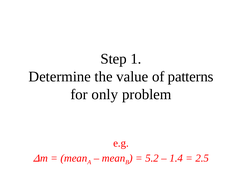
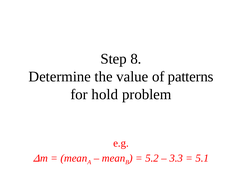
1: 1 -> 8
only: only -> hold
1.4: 1.4 -> 3.3
2.5: 2.5 -> 5.1
